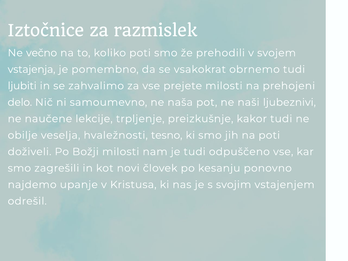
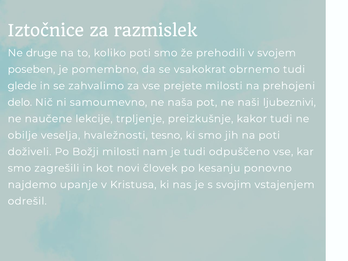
večno: večno -> druge
vstajenja: vstajenja -> poseben
ljubiti: ljubiti -> glede
